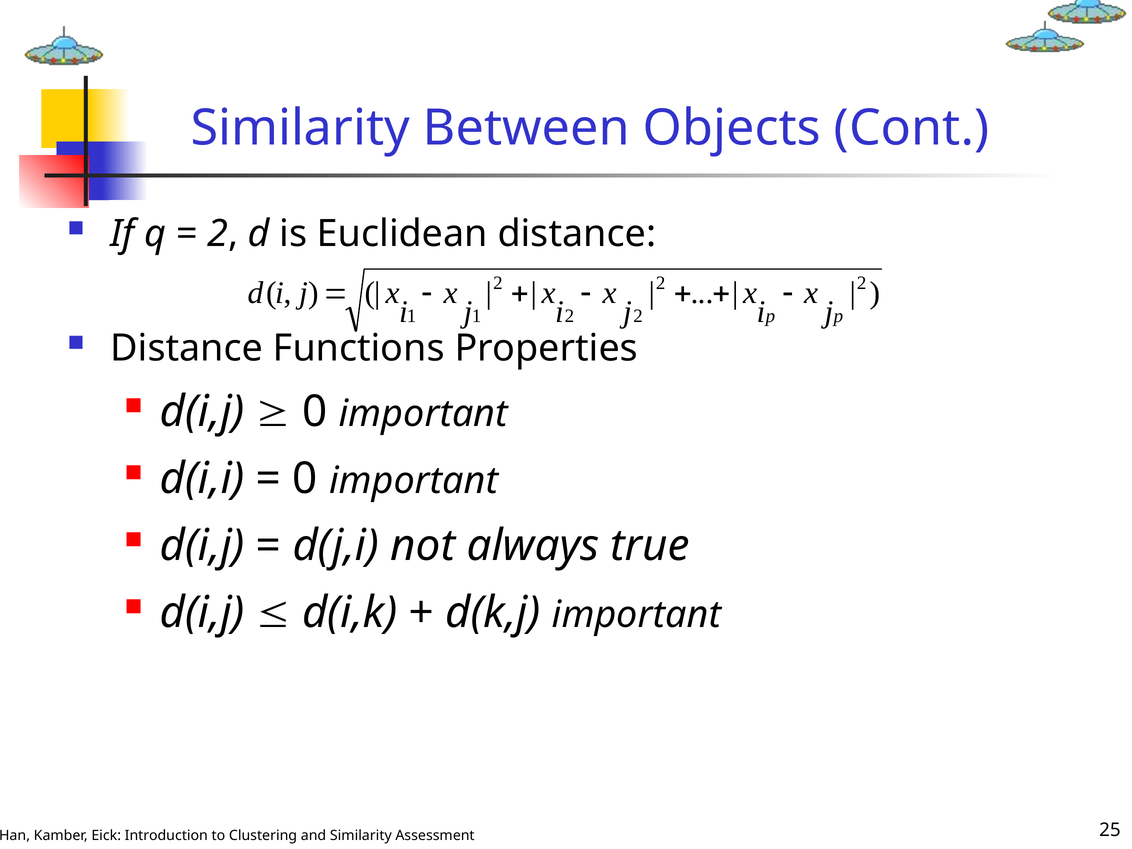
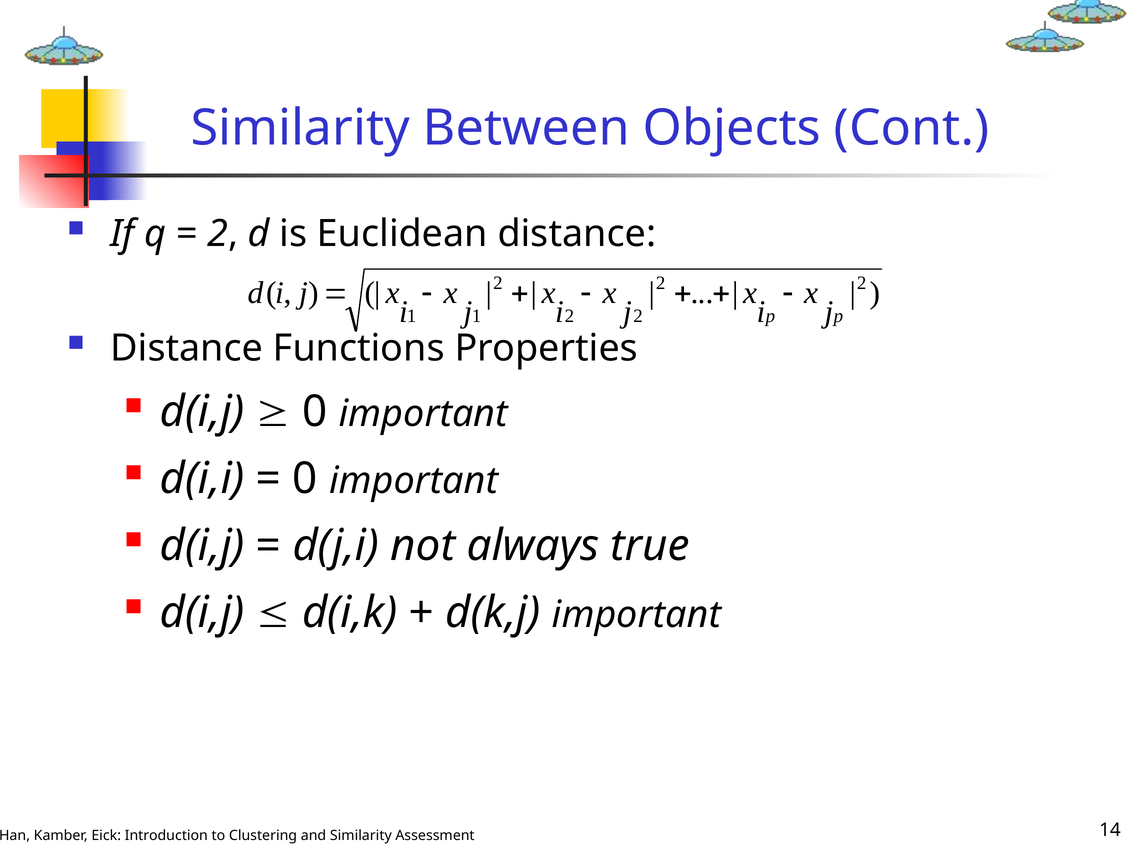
25: 25 -> 14
